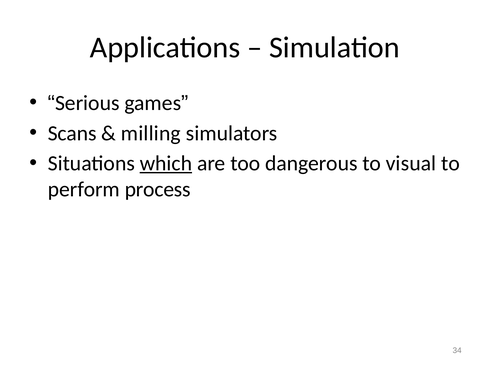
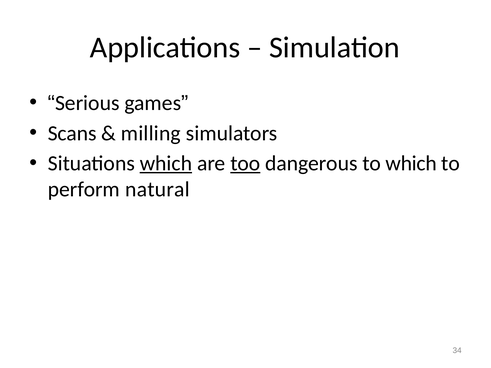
too underline: none -> present
to visual: visual -> which
process: process -> natural
